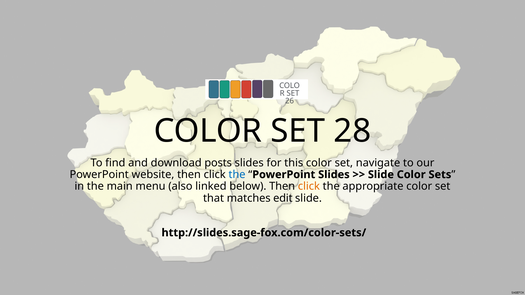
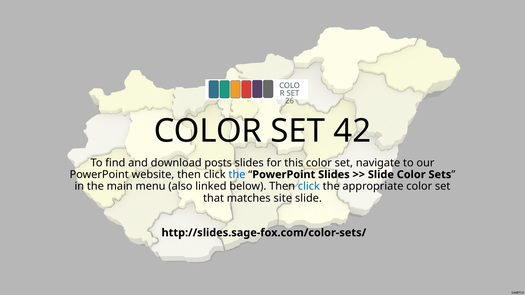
28: 28 -> 42
click at (309, 187) colour: orange -> blue
edit: edit -> site
